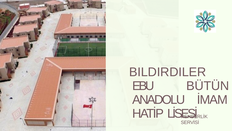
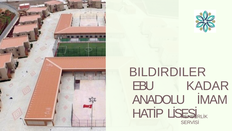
BÜTÜN: BÜTÜN -> KADAR
